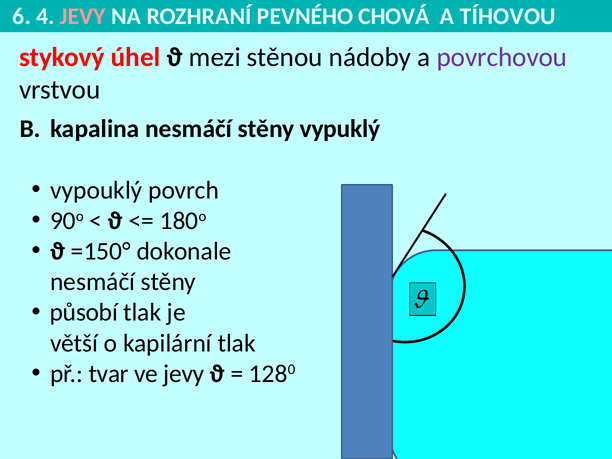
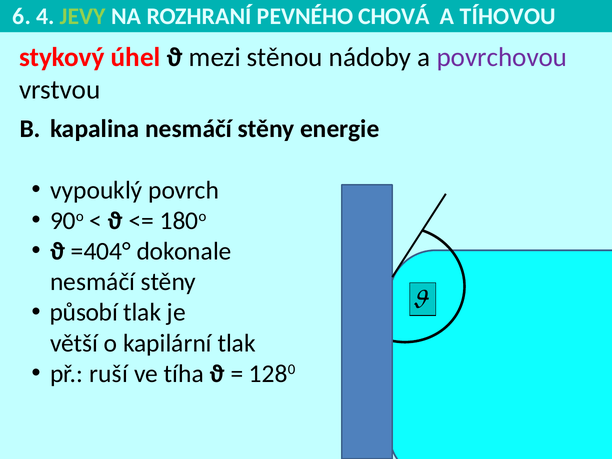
JEVY at (83, 17) colour: pink -> light green
vypuklý: vypuklý -> energie
=150°: =150° -> =404°
tvar: tvar -> ruší
ve jevy: jevy -> tíha
